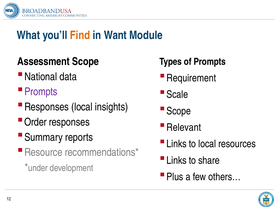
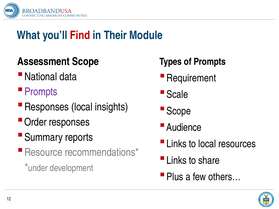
Find colour: orange -> red
Want: Want -> Their
Relevant: Relevant -> Audience
